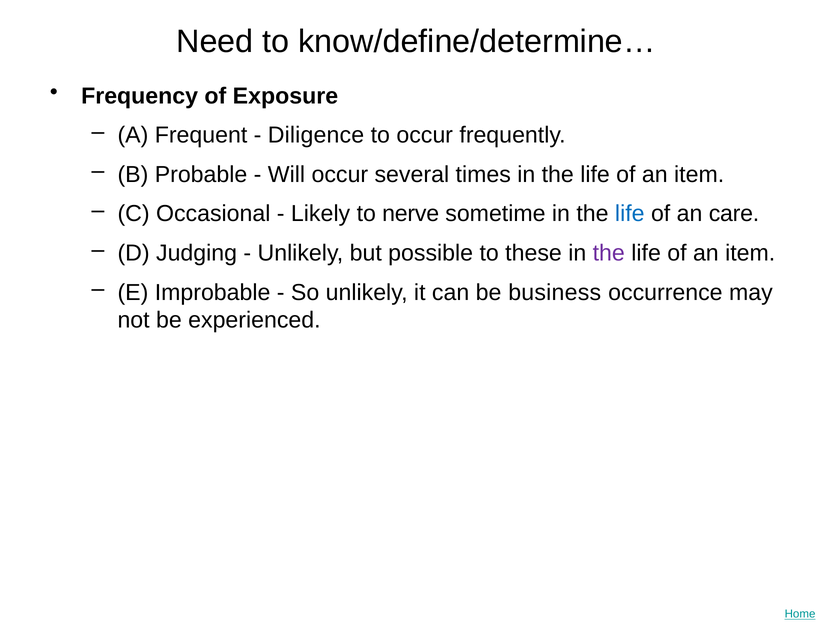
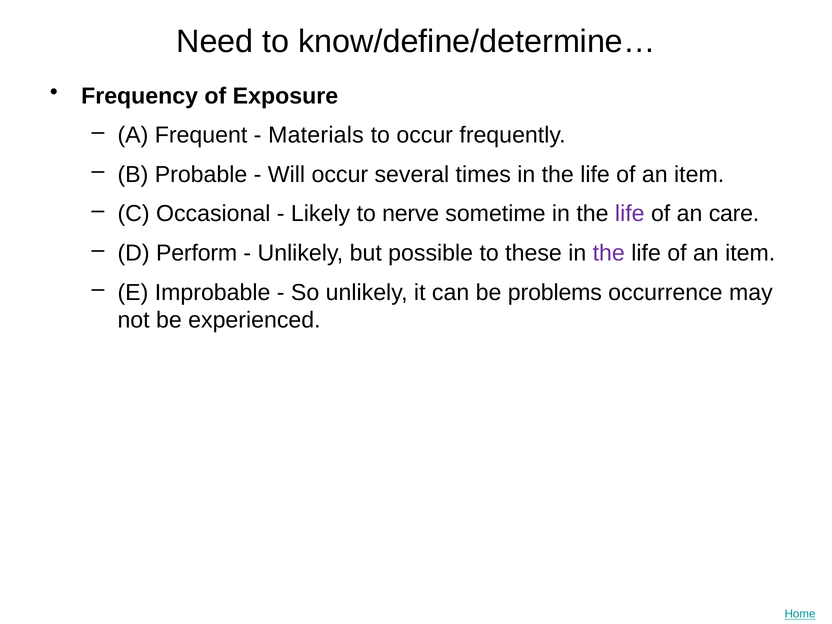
Diligence: Diligence -> Materials
life at (630, 214) colour: blue -> purple
Judging: Judging -> Perform
business: business -> problems
